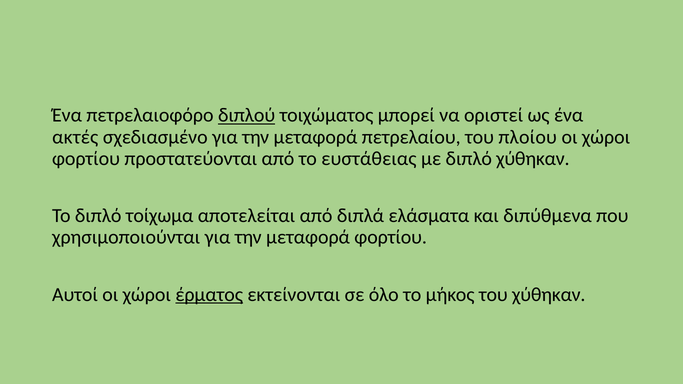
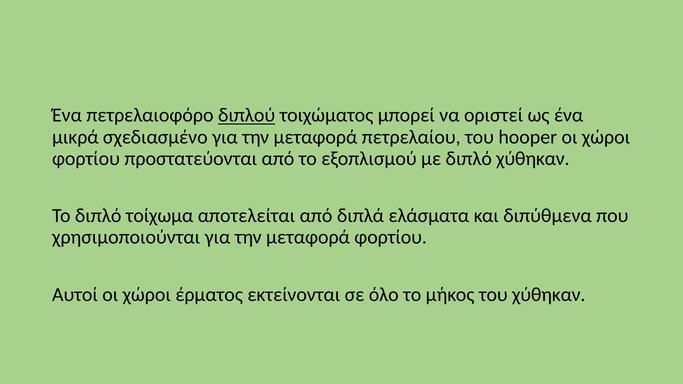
ακτές: ακτές -> μικρά
πλοίου: πλοίου -> hooper
ευστάθειας: ευστάθειας -> εξοπλισμού
έρματος underline: present -> none
